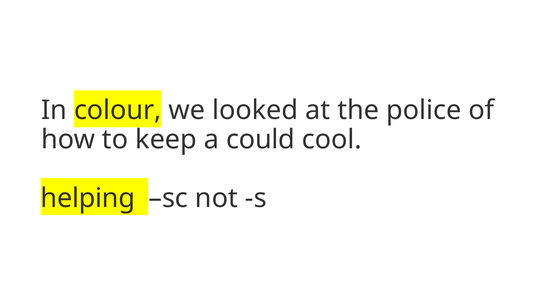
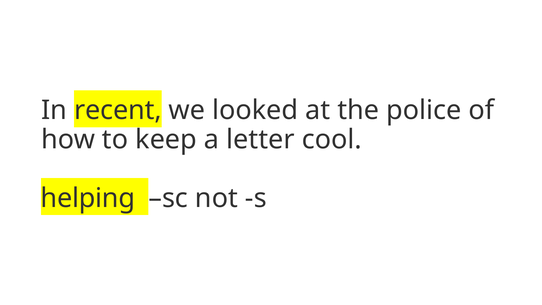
colour: colour -> recent
could: could -> letter
